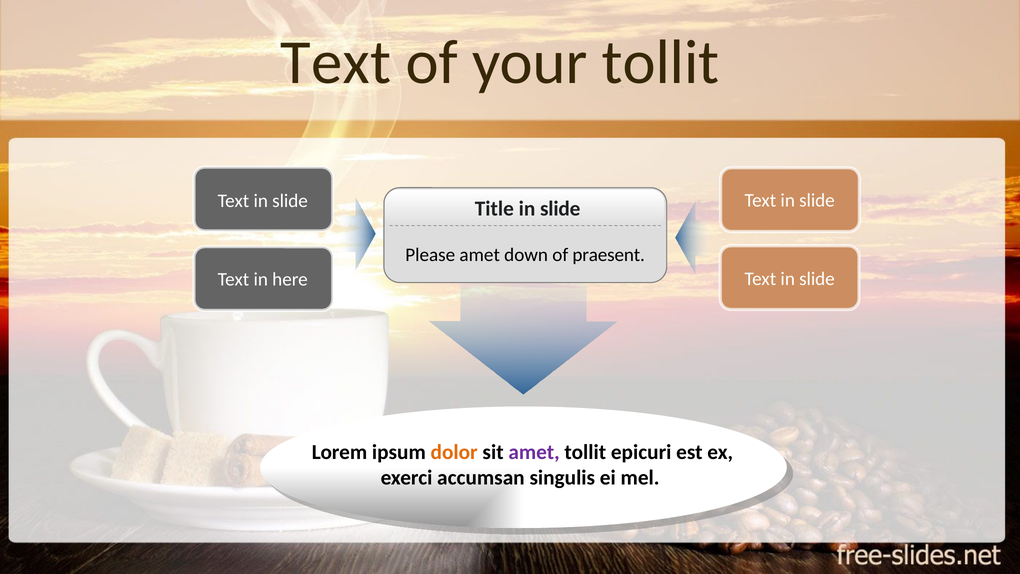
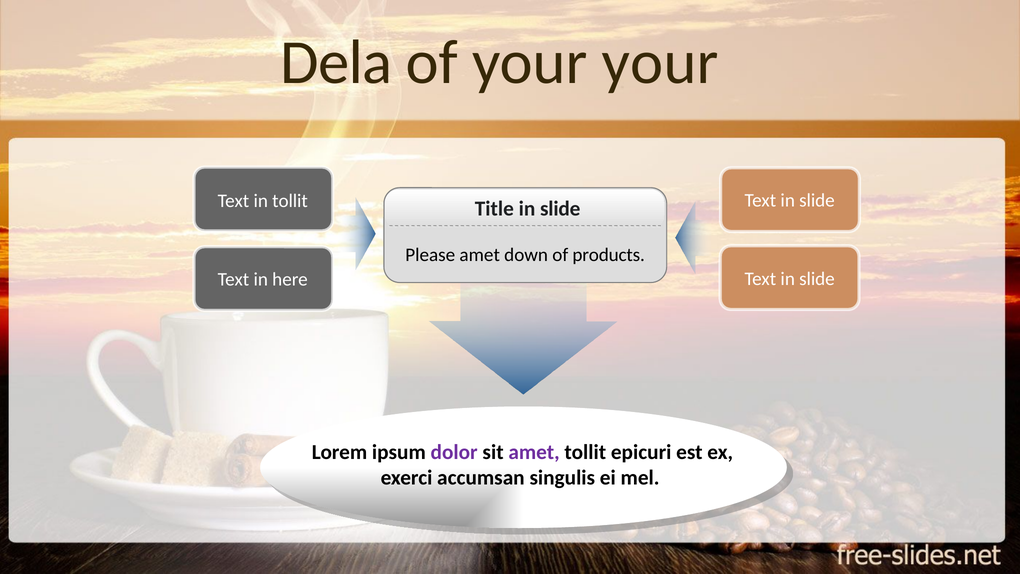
Text at (336, 62): Text -> Dela
your tollit: tollit -> your
slide at (290, 201): slide -> tollit
praesent: praesent -> products
dolor colour: orange -> purple
